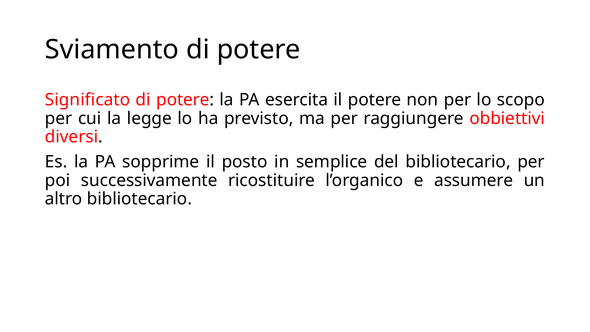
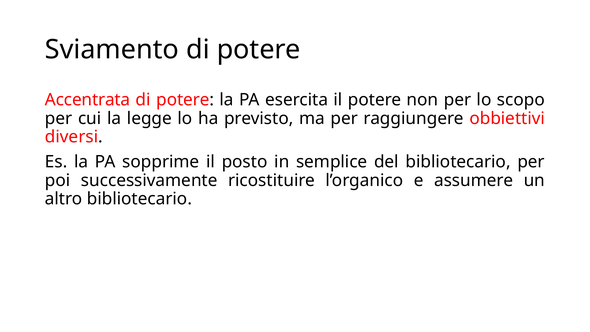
Significato: Significato -> Accentrata
